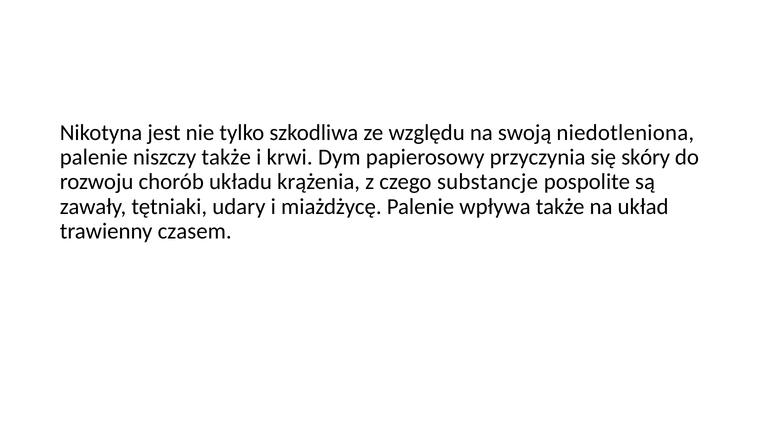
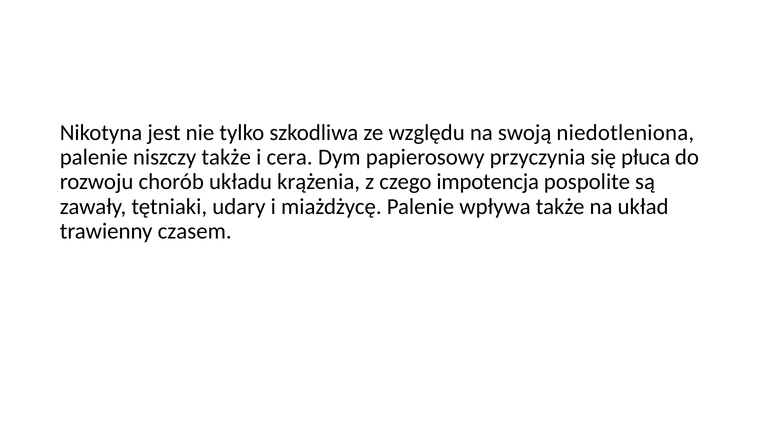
krwi: krwi -> cera
skóry: skóry -> płuca
substancje: substancje -> impotencja
